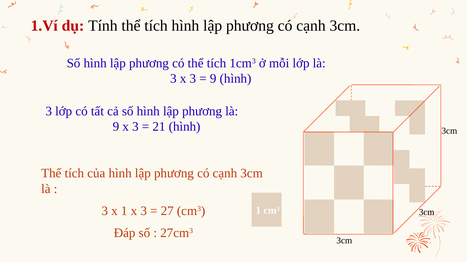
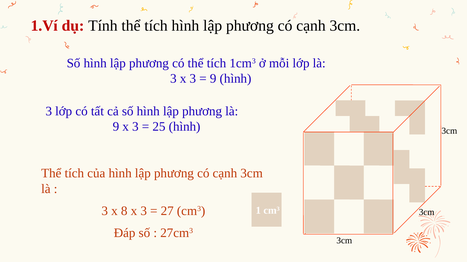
21: 21 -> 25
x 1: 1 -> 8
